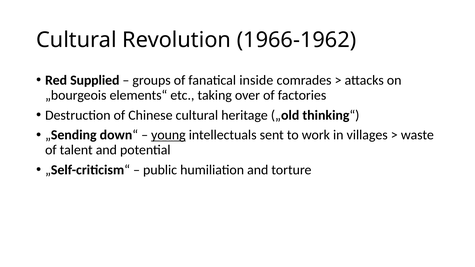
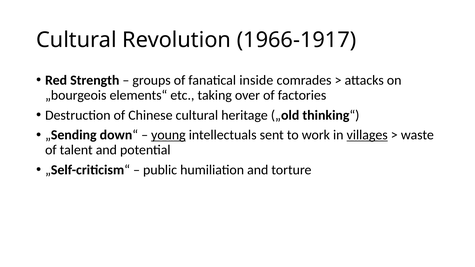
1966-1962: 1966-1962 -> 1966-1917
Supplied: Supplied -> Strength
villages underline: none -> present
